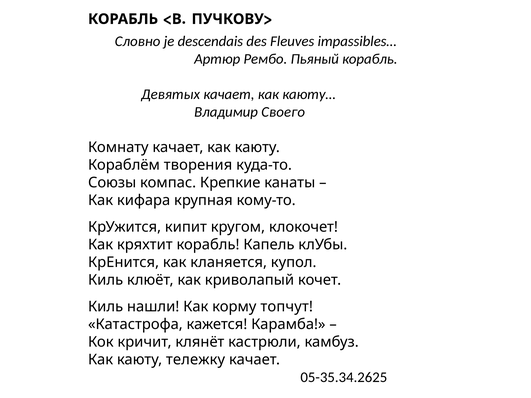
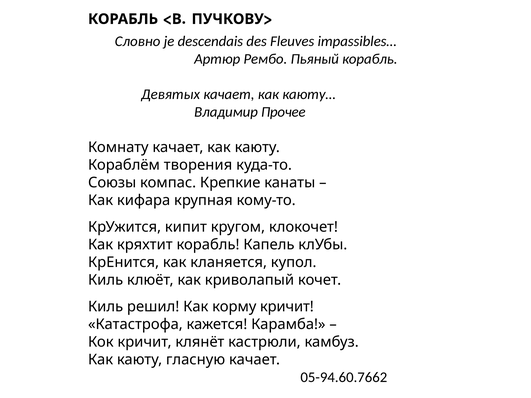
Своего: Своего -> Прочее
нашли: нашли -> решил
корму топчут: топчут -> кричит
тележку: тележку -> гласную
05-35.34.2625: 05-35.34.2625 -> 05-94.60.7662
